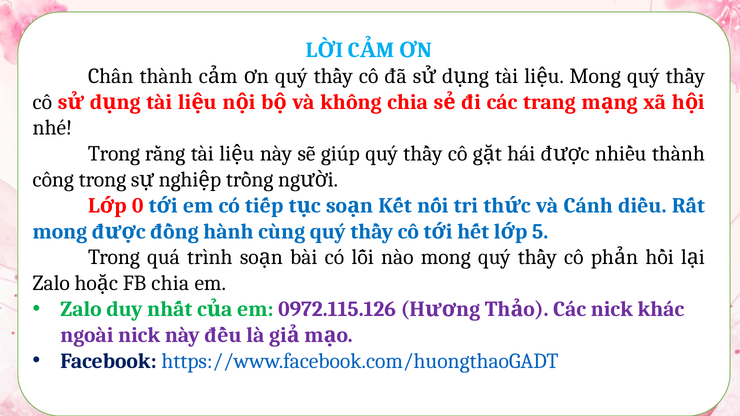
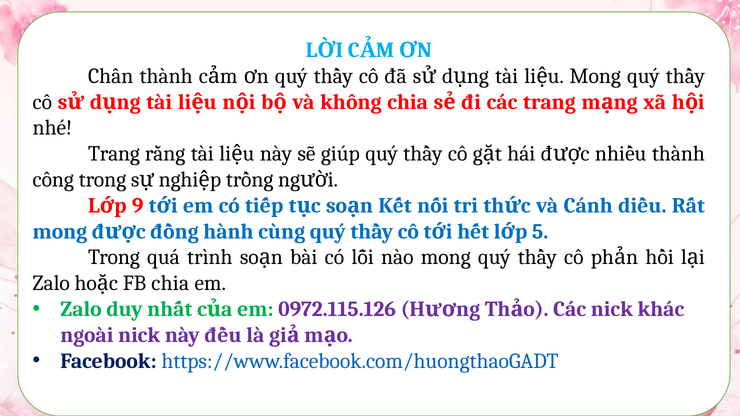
Trong at (114, 154): Trong -> Trang
0: 0 -> 9
